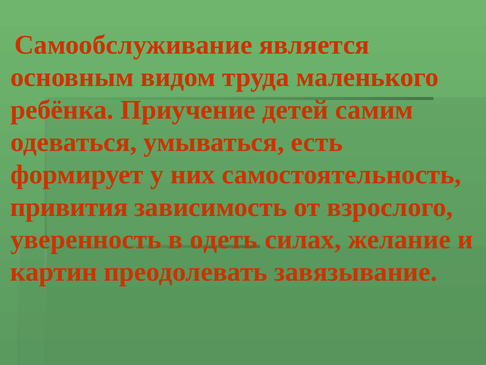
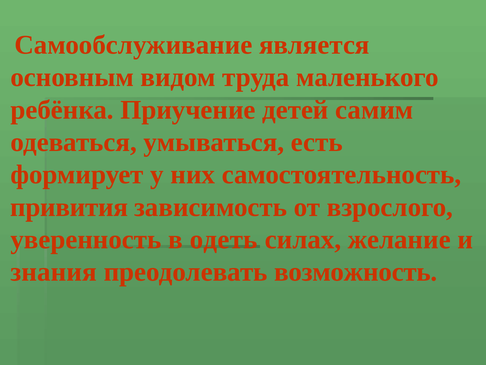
картин: картин -> знания
завязывание: завязывание -> возможность
